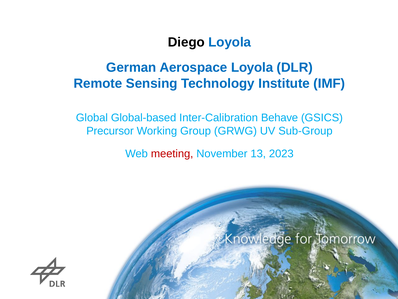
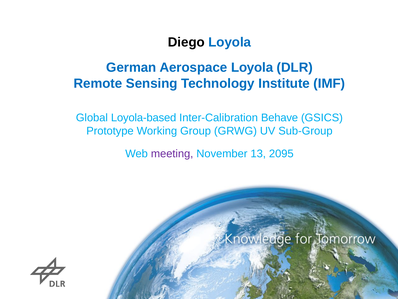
Global-based: Global-based -> Loyola-based
Precursor: Precursor -> Prototype
meeting colour: red -> purple
2023: 2023 -> 2095
